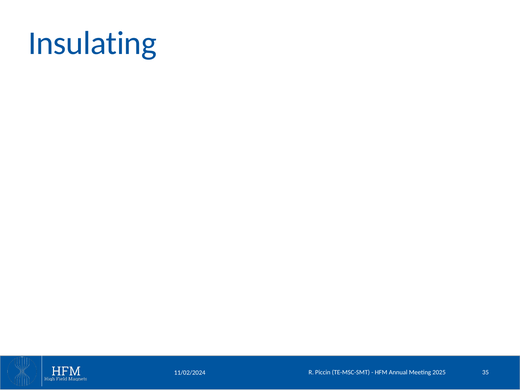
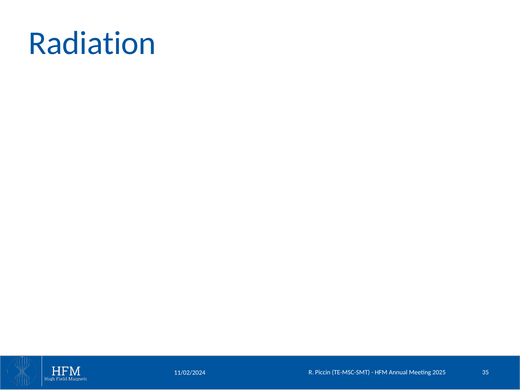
Insulating: Insulating -> Radiation
